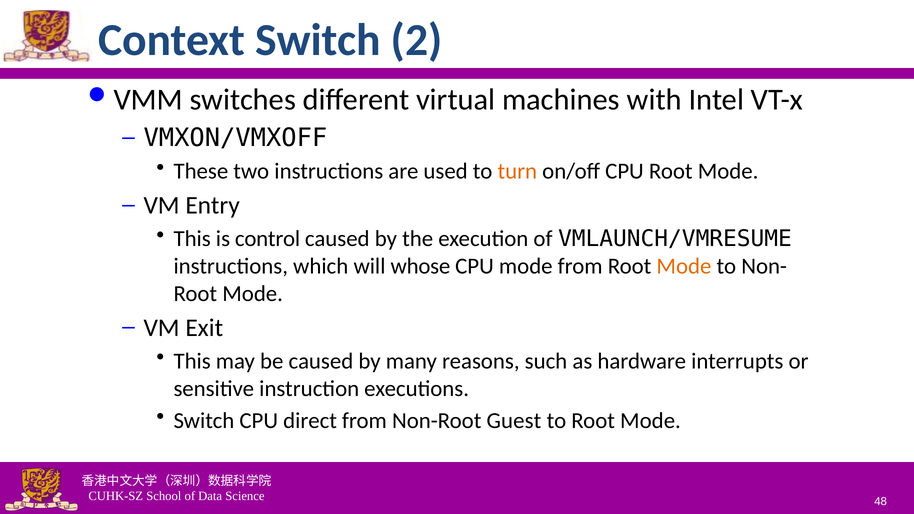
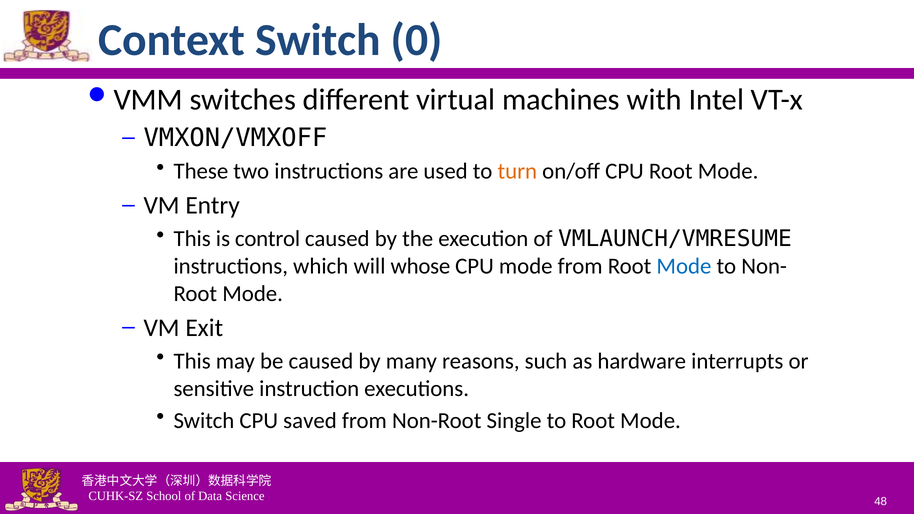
2: 2 -> 0
Mode at (684, 266) colour: orange -> blue
direct: direct -> saved
Guest: Guest -> Single
